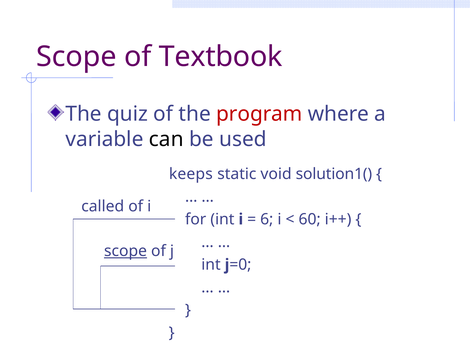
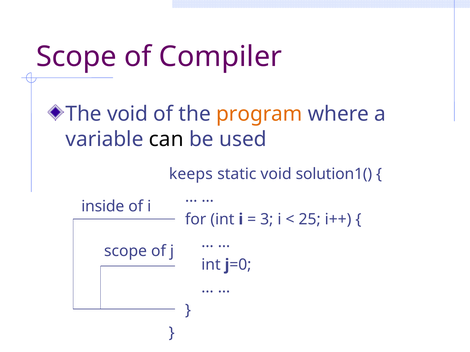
Textbook: Textbook -> Compiler
The quiz: quiz -> void
program colour: red -> orange
called: called -> inside
6: 6 -> 3
60: 60 -> 25
scope at (126, 251) underline: present -> none
